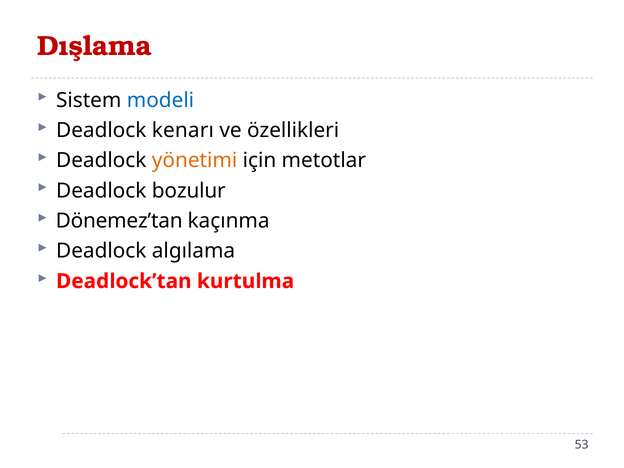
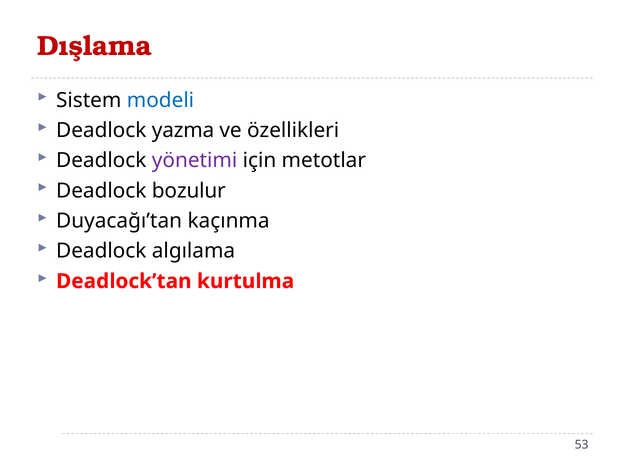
kenarı: kenarı -> yazma
yönetimi colour: orange -> purple
Dönemez’tan: Dönemez’tan -> Duyacağı’tan
